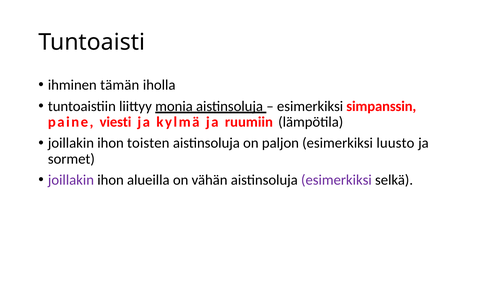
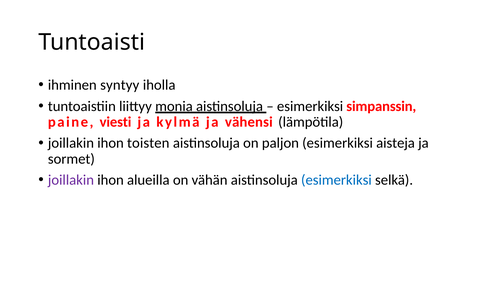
tämän: tämän -> syntyy
ruumiin: ruumiin -> vähensi
luusto: luusto -> aisteja
esimerkiksi at (336, 180) colour: purple -> blue
